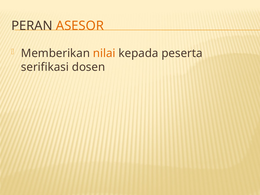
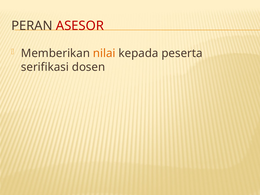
ASESOR colour: orange -> red
